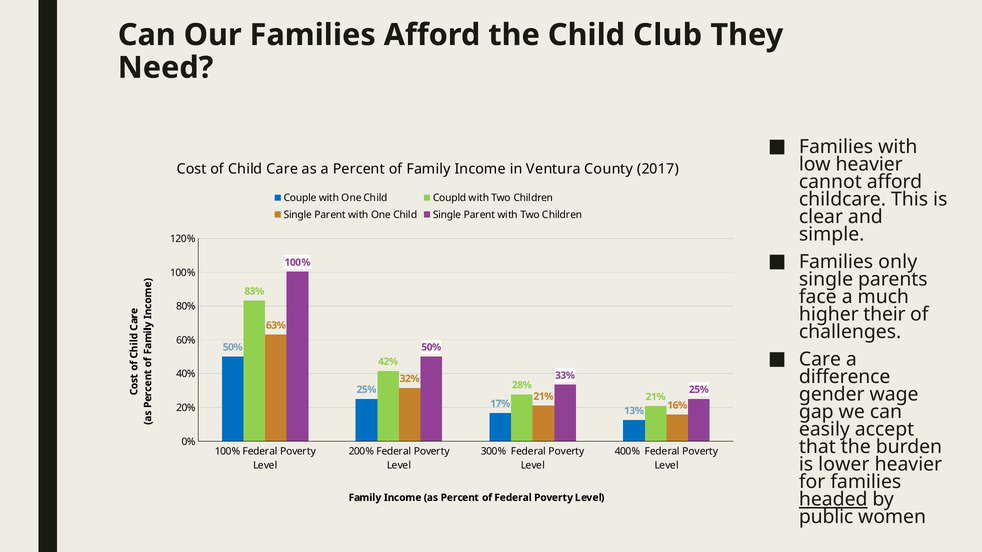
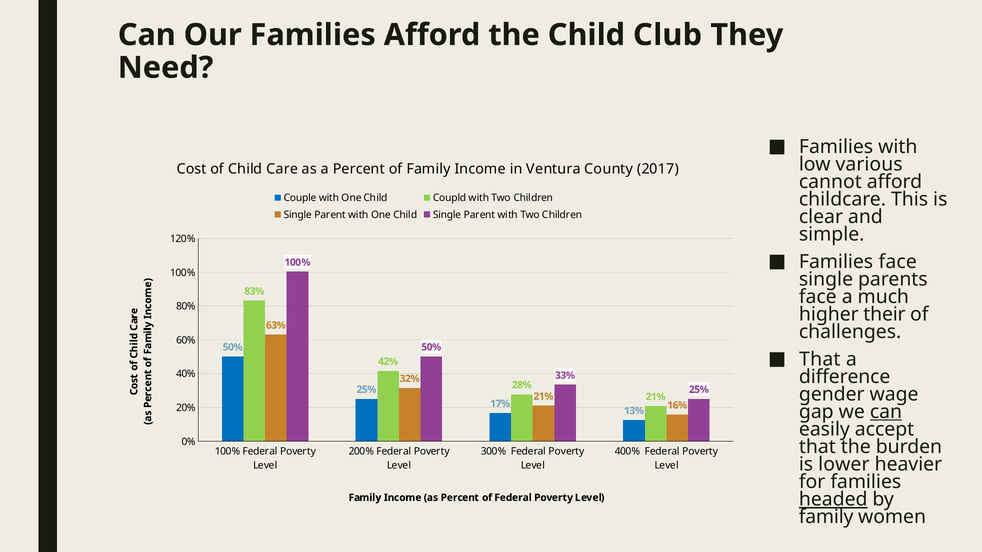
low heavier: heavier -> various
Families only: only -> face
Care at (820, 359): Care -> That
can at (886, 412) underline: none -> present
public at (826, 517): public -> family
